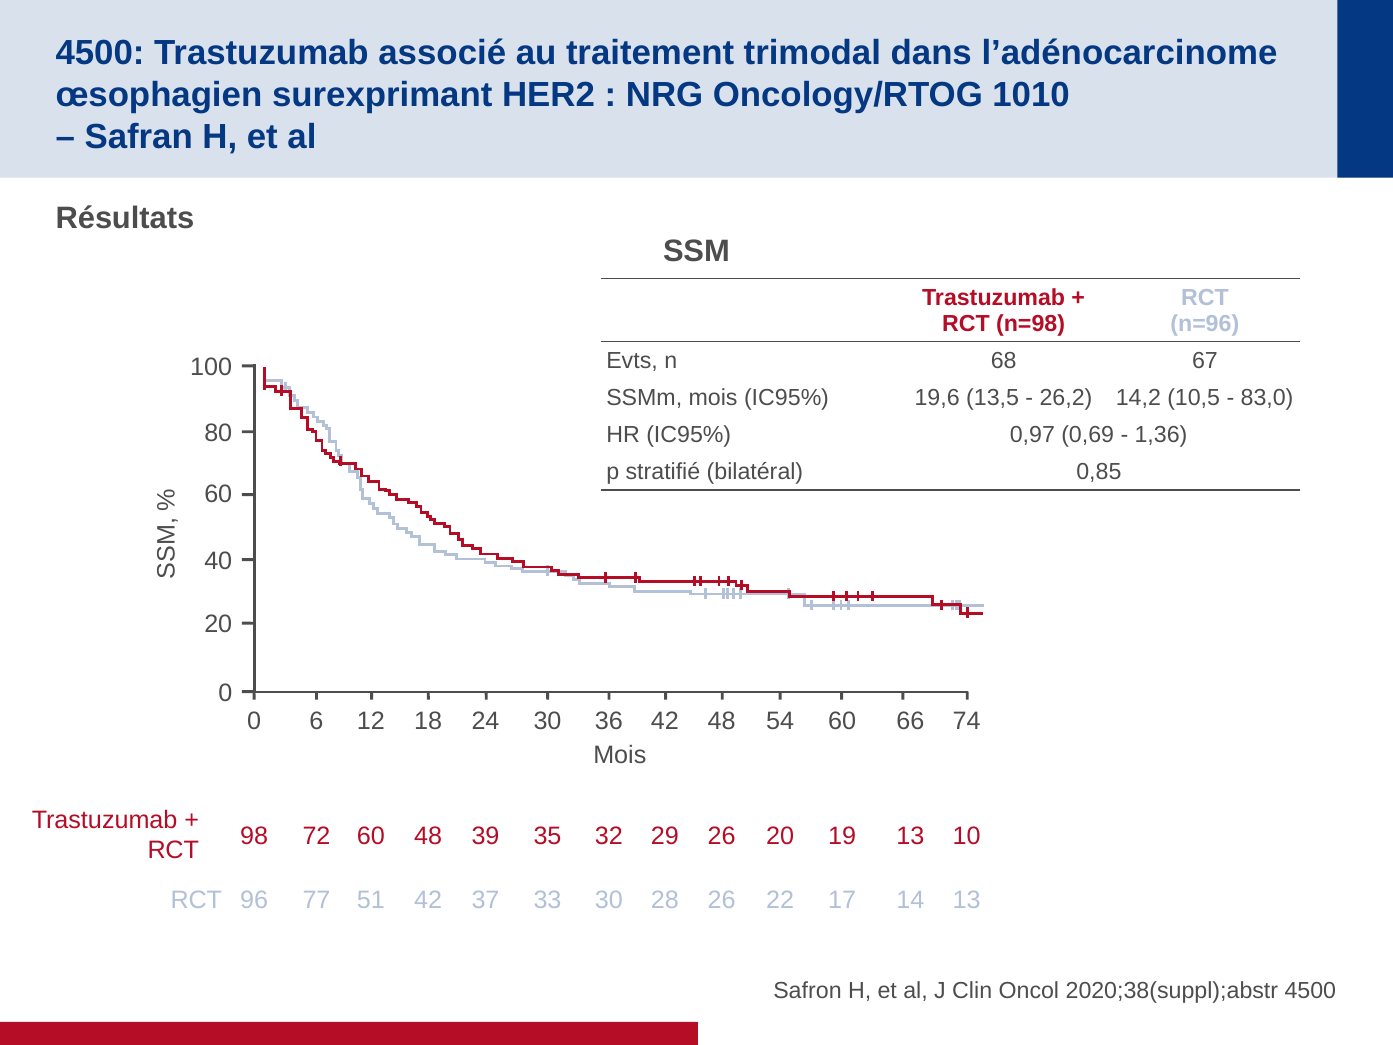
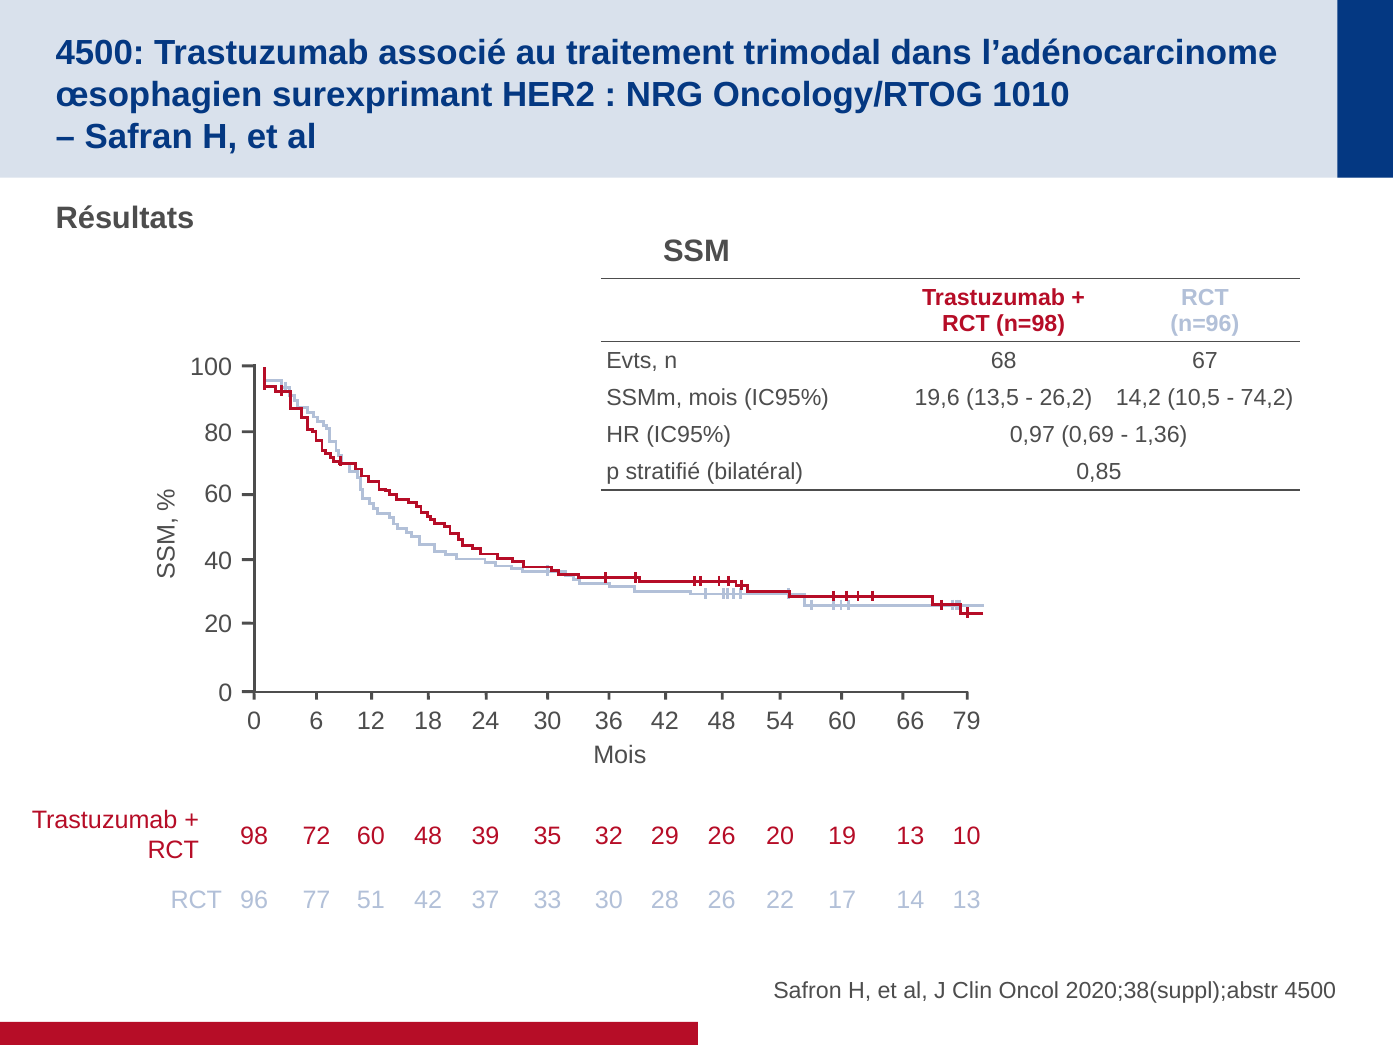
83,0: 83,0 -> 74,2
74: 74 -> 79
